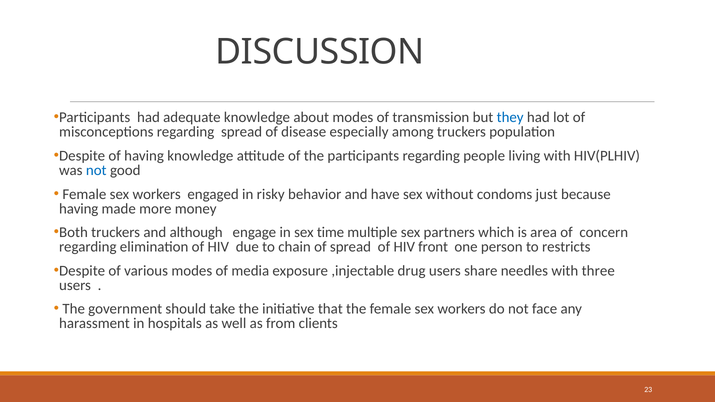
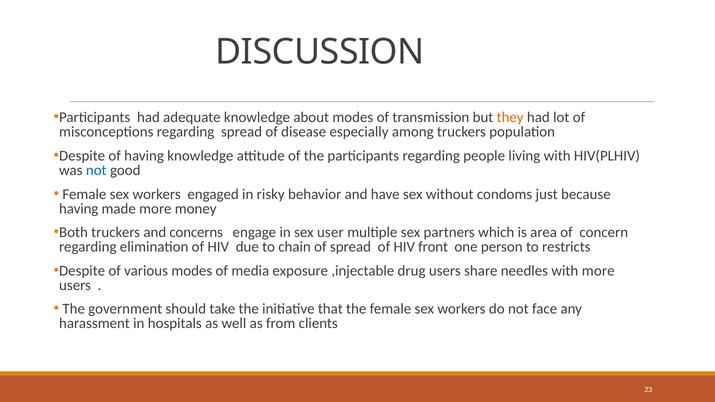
they colour: blue -> orange
although: although -> concerns
time: time -> user
with three: three -> more
